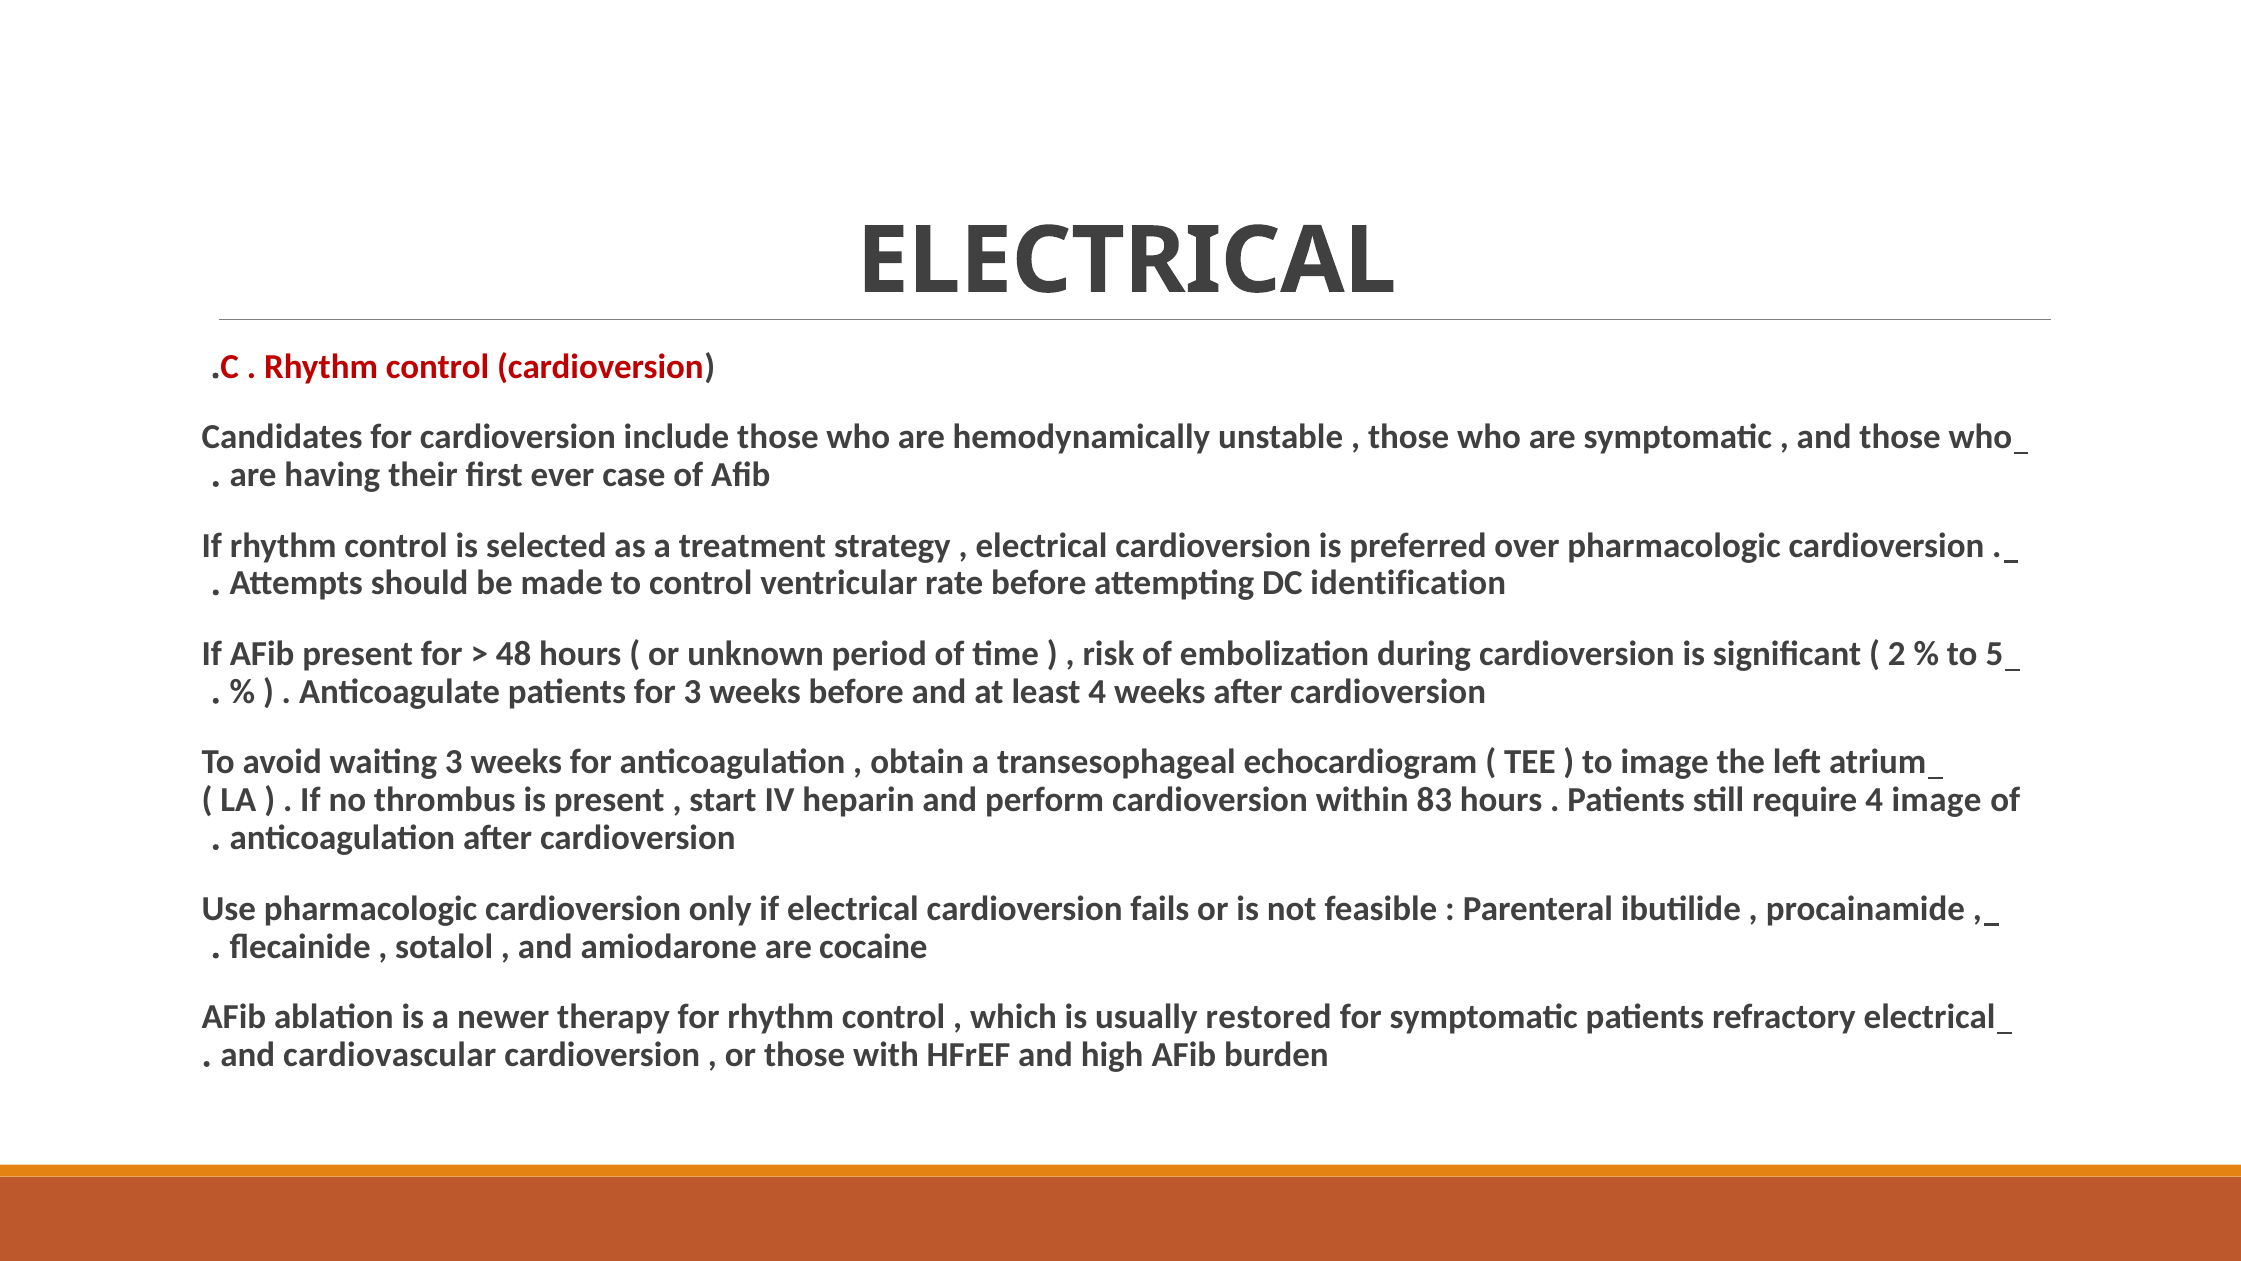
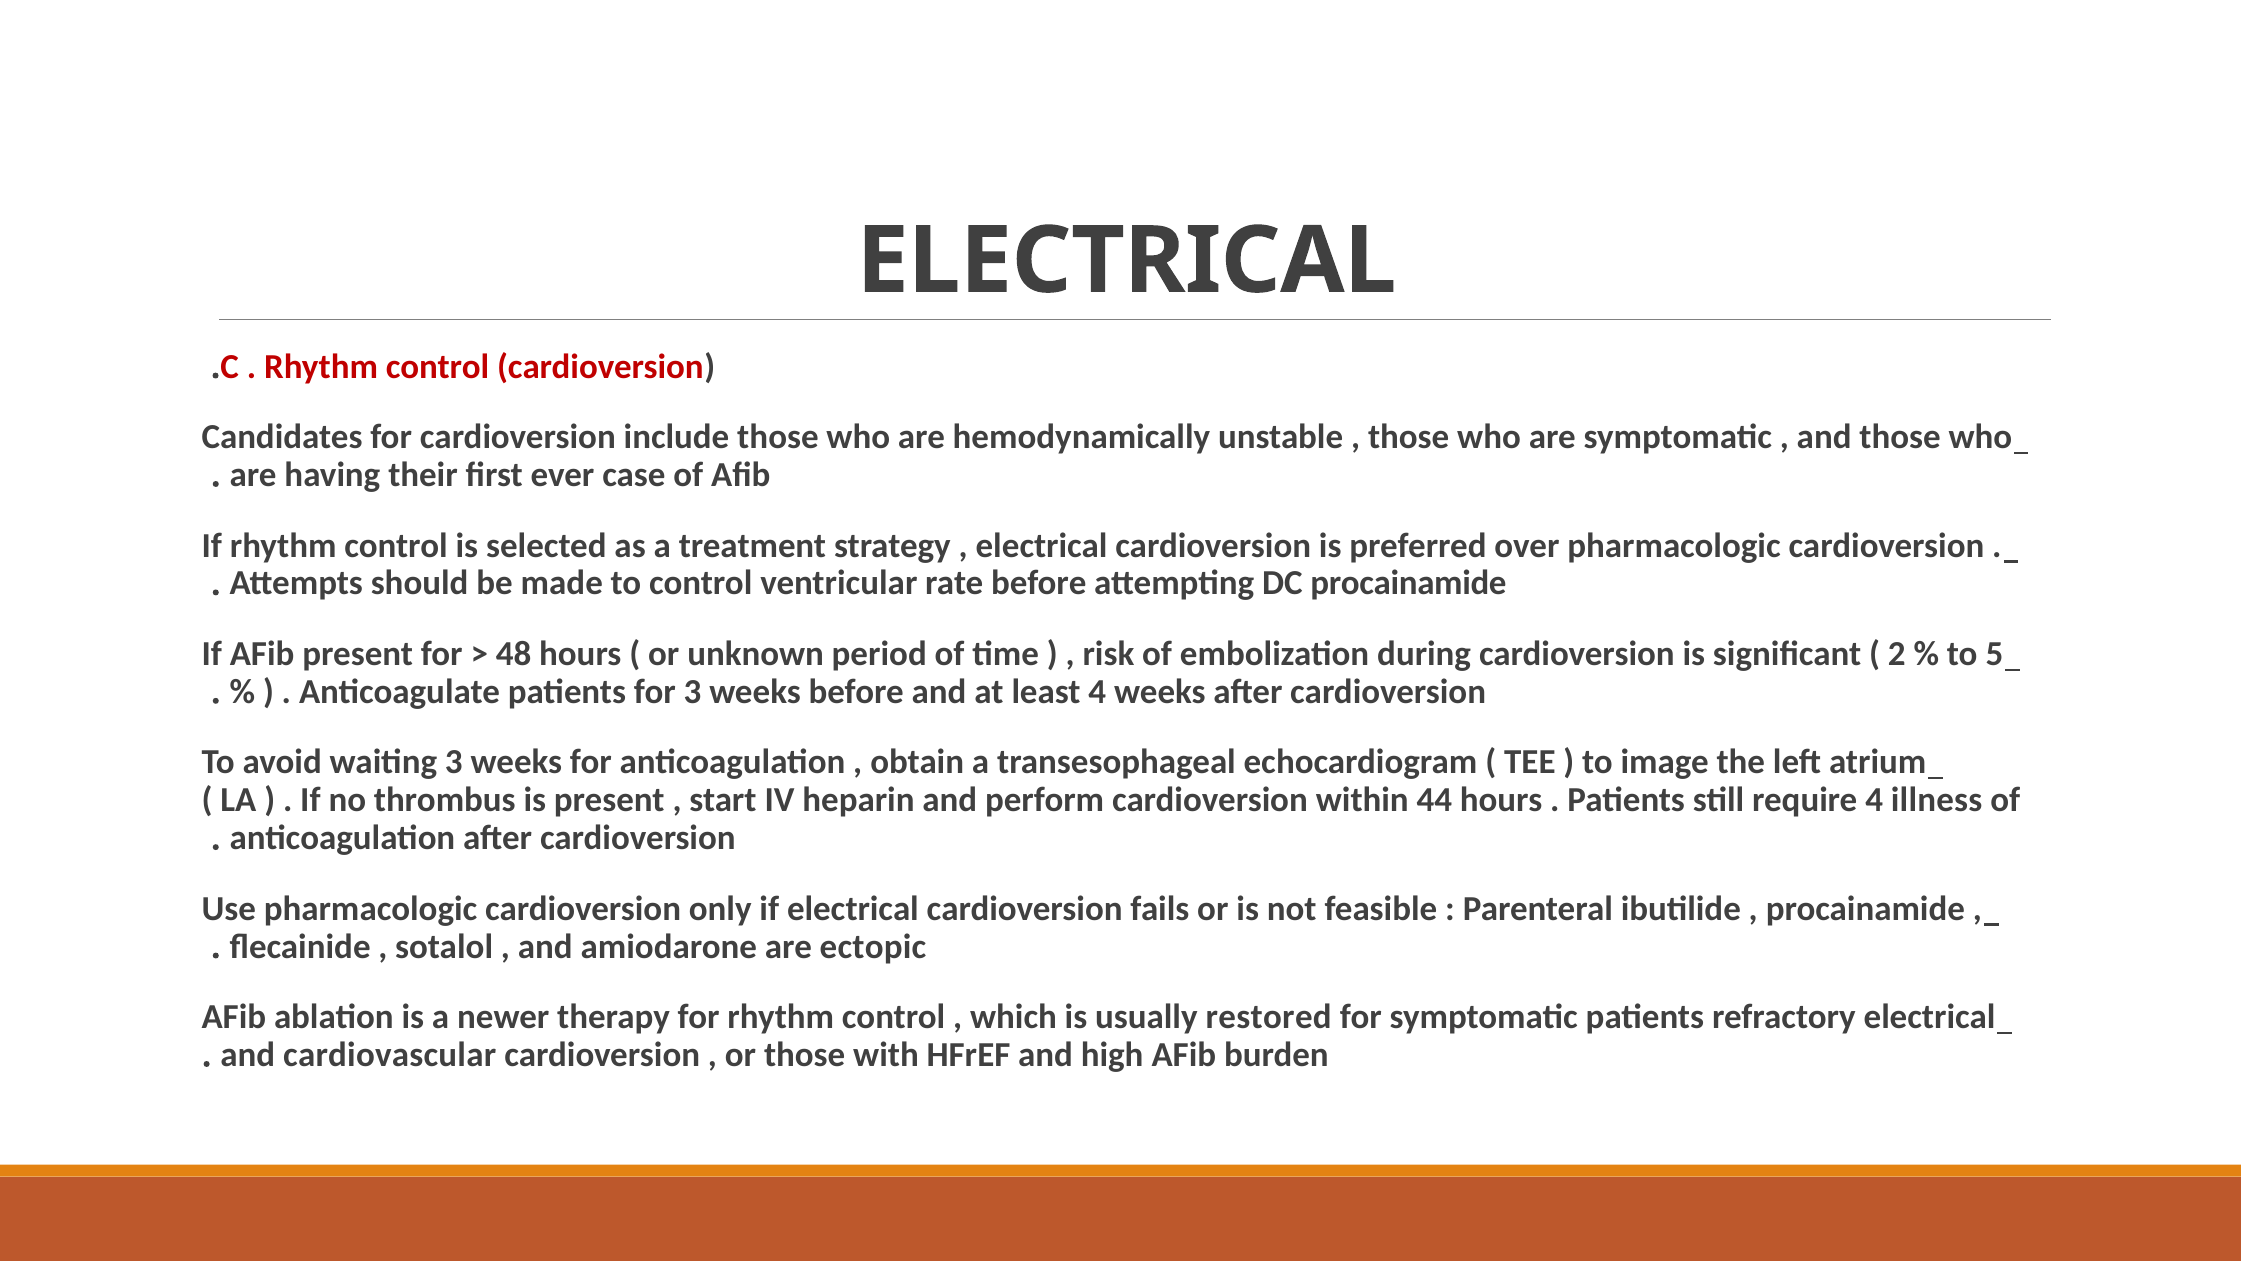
DC identification: identification -> procainamide
83: 83 -> 44
4 image: image -> illness
cocaine: cocaine -> ectopic
